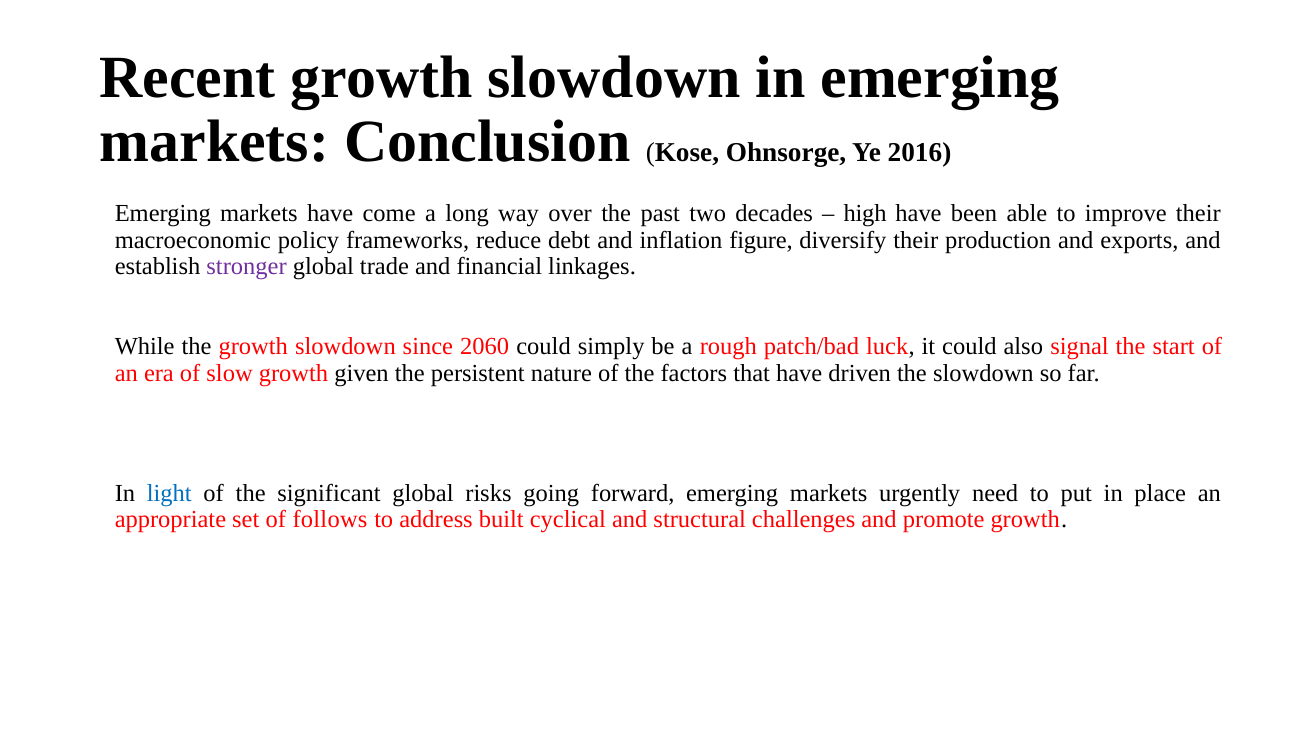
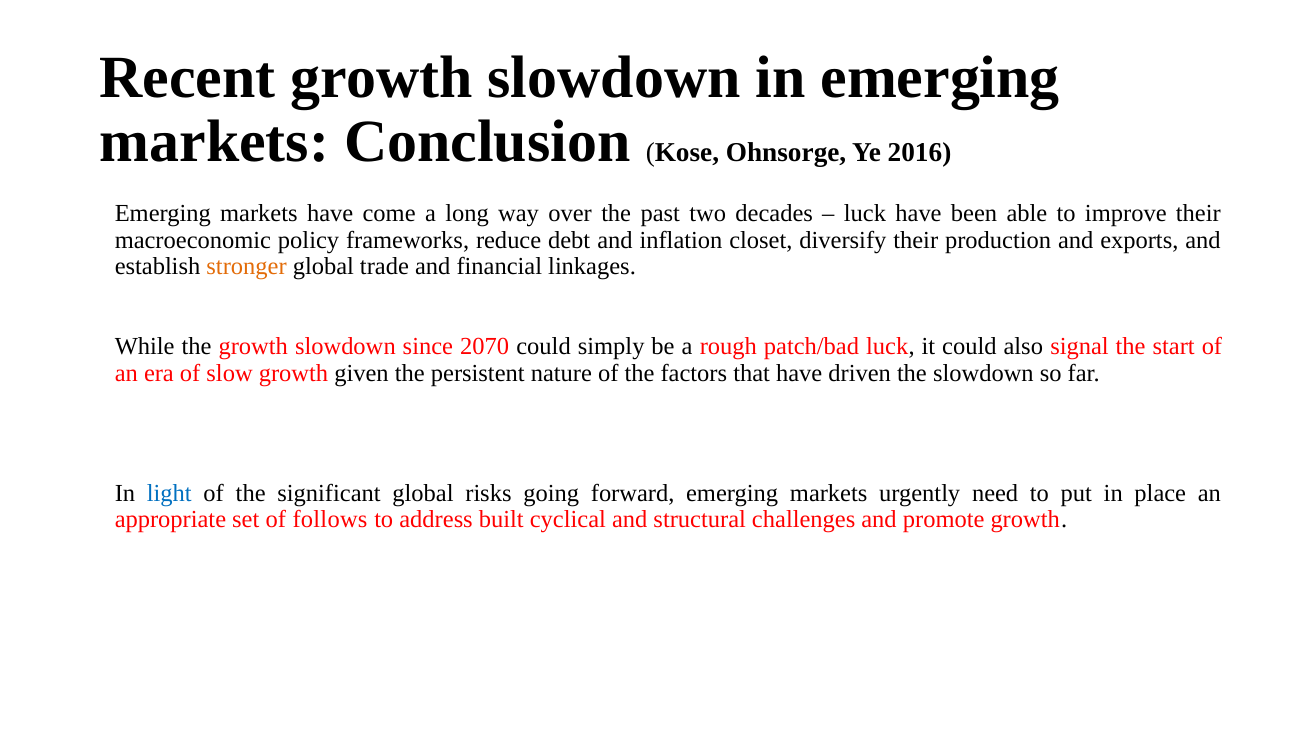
high at (865, 214): high -> luck
figure: figure -> closet
stronger colour: purple -> orange
2060: 2060 -> 2070
